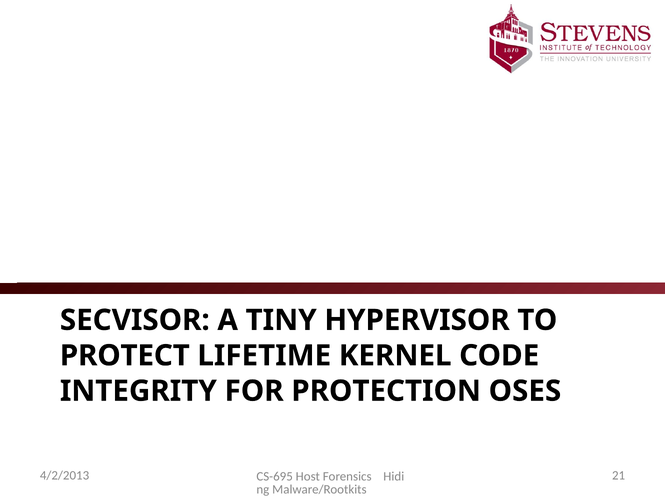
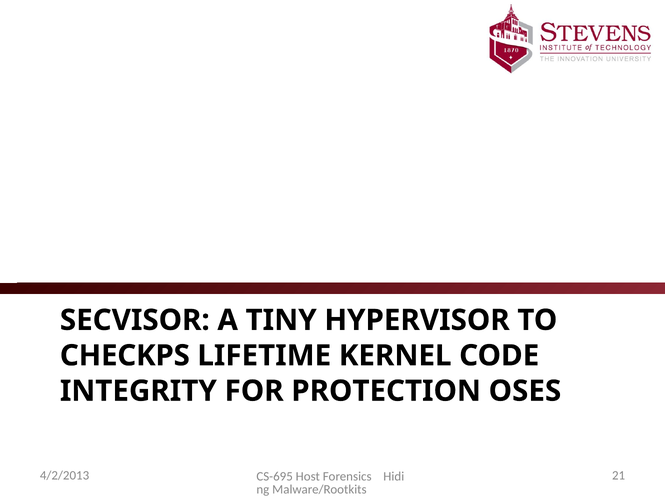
PROTECT: PROTECT -> CHECKPS
